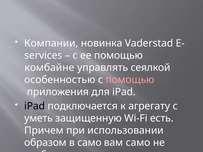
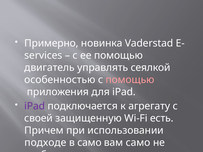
Компании: Компании -> Примерно
комбайне: комбайне -> двигатель
iPad at (35, 106) colour: black -> purple
уметь: уметь -> своей
образом: образом -> подходе
